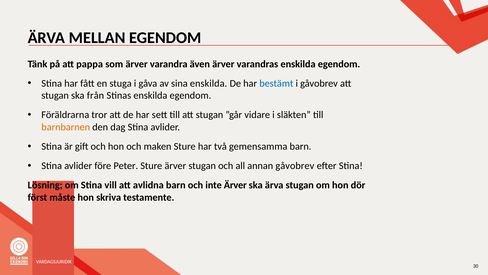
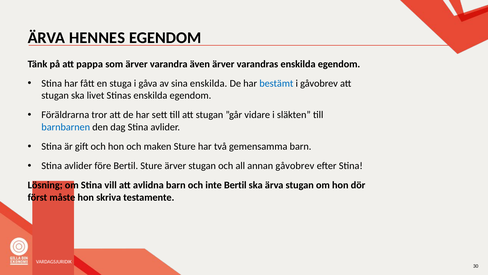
MELLAN: MELLAN -> HENNES
från: från -> livet
barnbarnen colour: orange -> blue
före Peter: Peter -> Bertil
inte Ärver: Ärver -> Bertil
